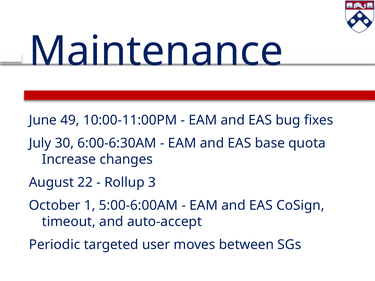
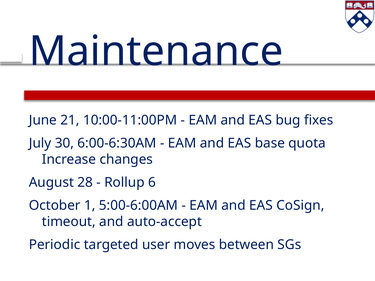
49: 49 -> 21
22: 22 -> 28
3: 3 -> 6
